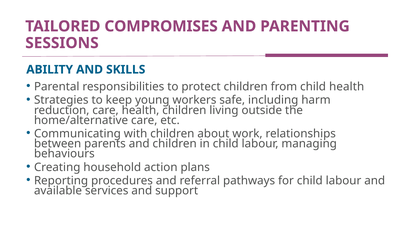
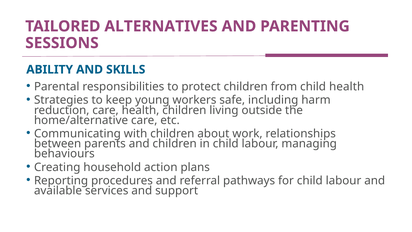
COMPROMISES: COMPROMISES -> ALTERNATIVES
